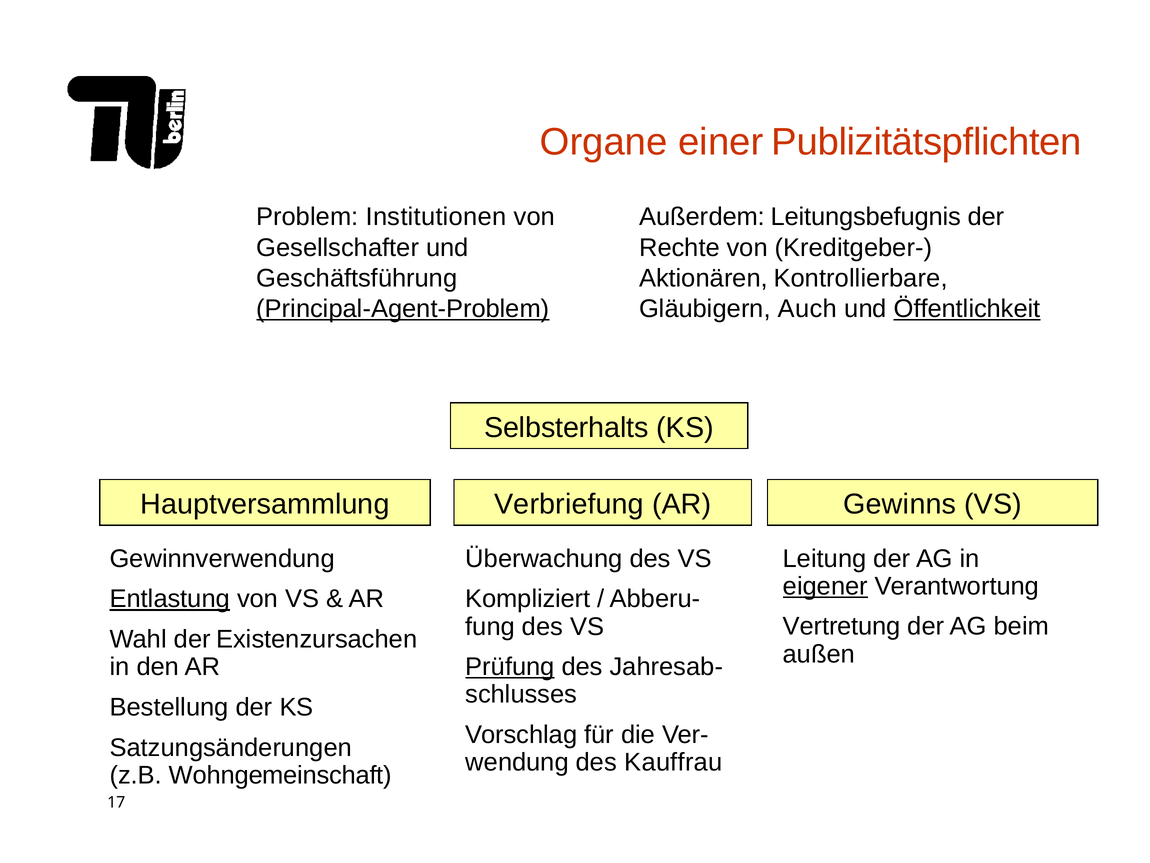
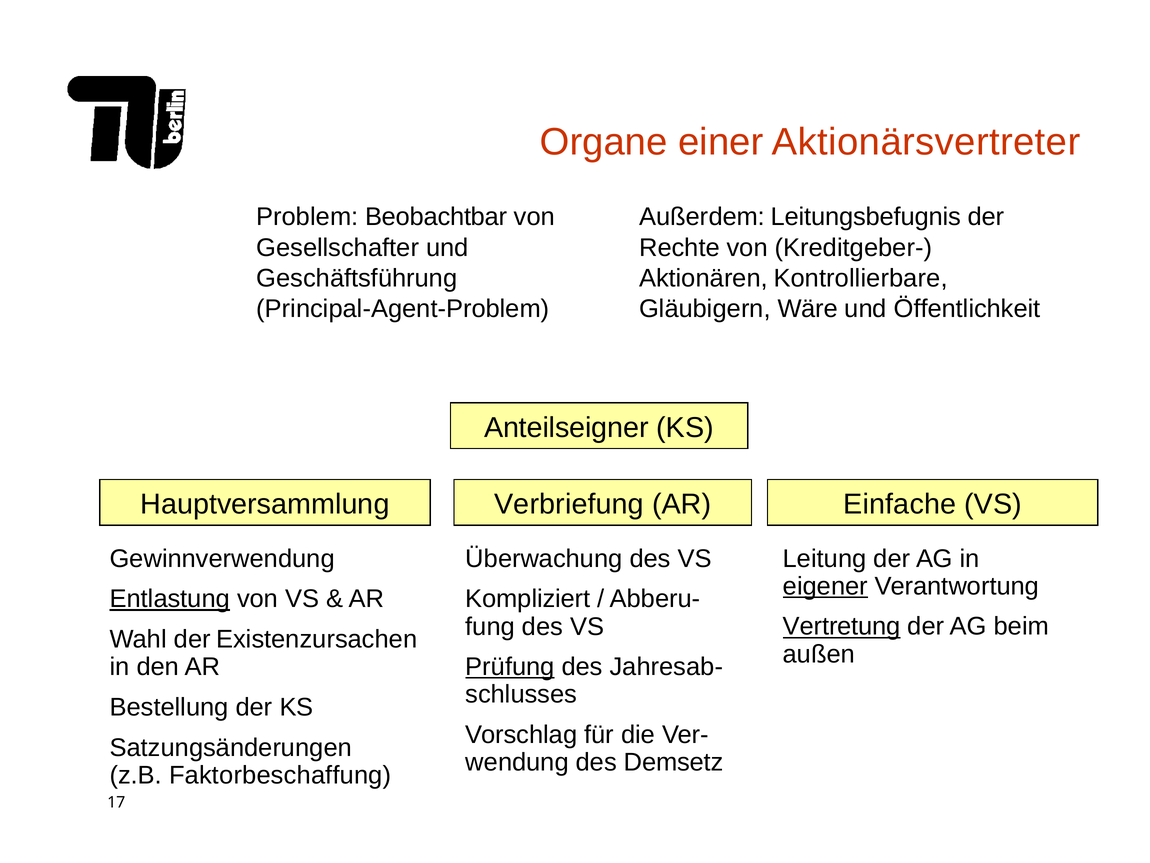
Publizitätspflichten: Publizitätspflichten -> Aktionärsvertreter
Institutionen: Institutionen -> Beobachtbar
Principal-Agent-Problem underline: present -> none
Auch: Auch -> Wäre
Öffentlichkeit underline: present -> none
Selbsterhalts: Selbsterhalts -> Anteilseigner
Gewinns: Gewinns -> Einfache
Vertretung underline: none -> present
Kauffrau: Kauffrau -> Demsetz
Wohngemeinschaft: Wohngemeinschaft -> Faktorbeschaffung
